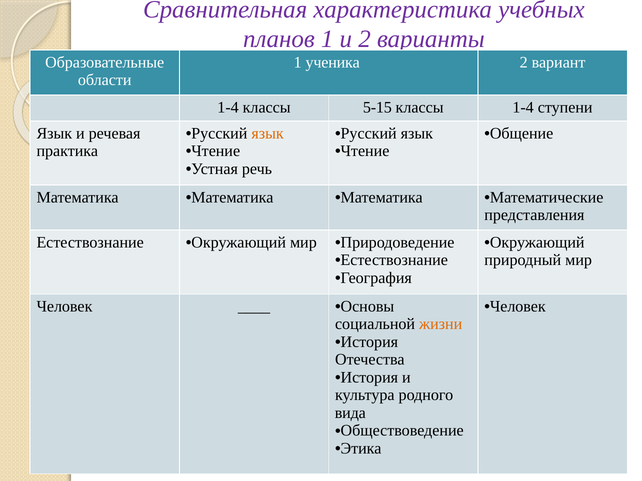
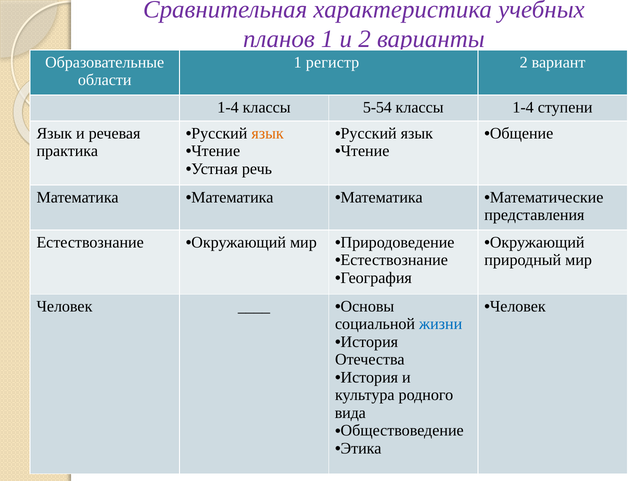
ученика: ученика -> регистр
5-15: 5-15 -> 5-54
жизни colour: orange -> blue
